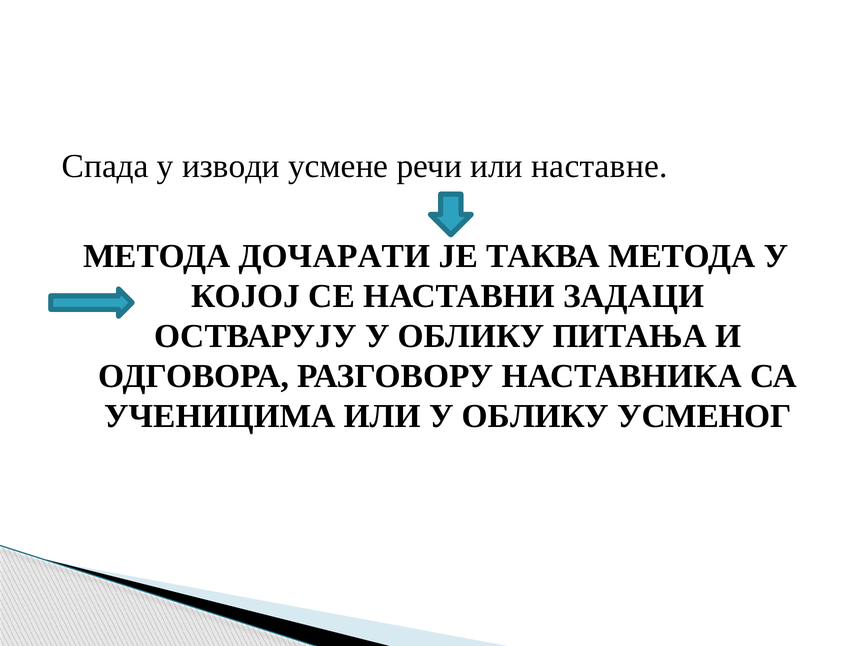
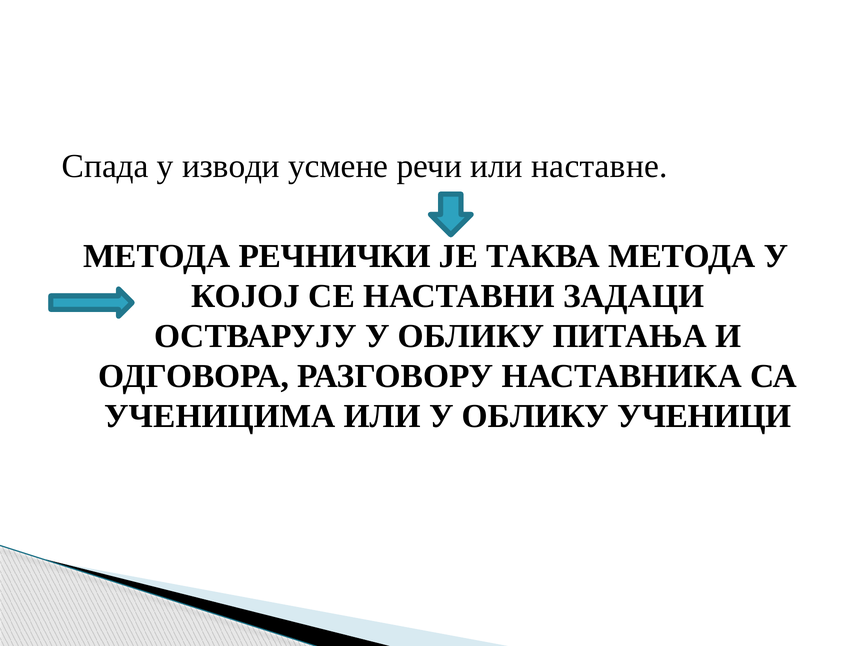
ДОЧАРАТИ: ДОЧАРАТИ -> РЕЧНИЧКИ
УСМЕНОГ: УСМЕНОГ -> УЧЕНИЦИ
